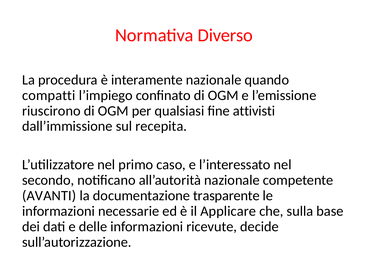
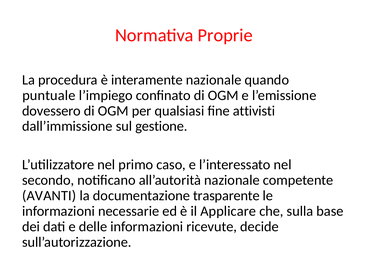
Diverso: Diverso -> Proprie
compatti: compatti -> puntuale
riuscirono: riuscirono -> dovessero
recepita: recepita -> gestione
